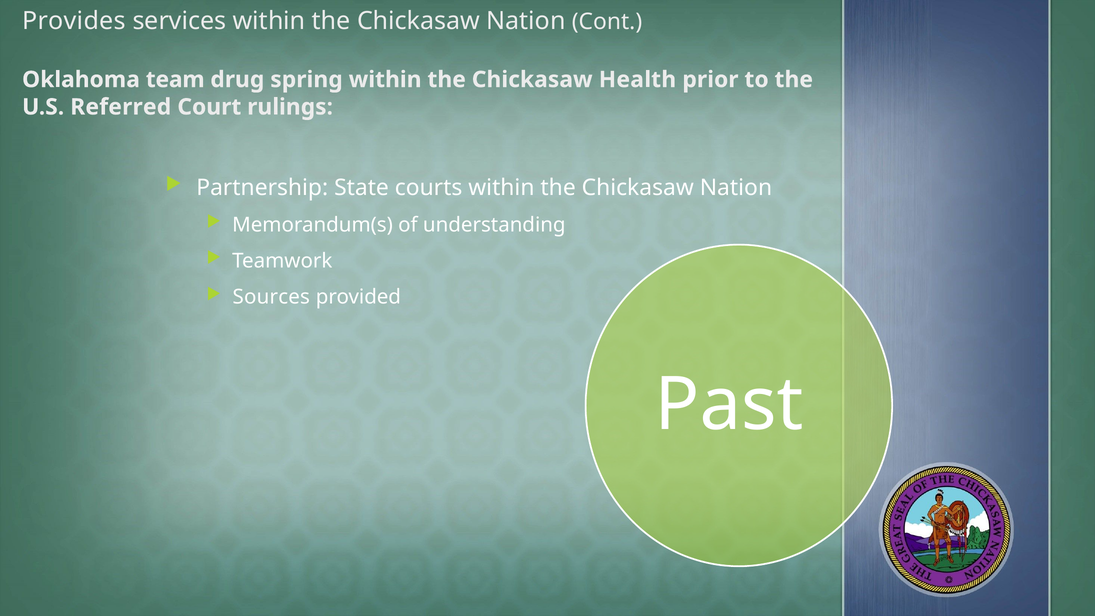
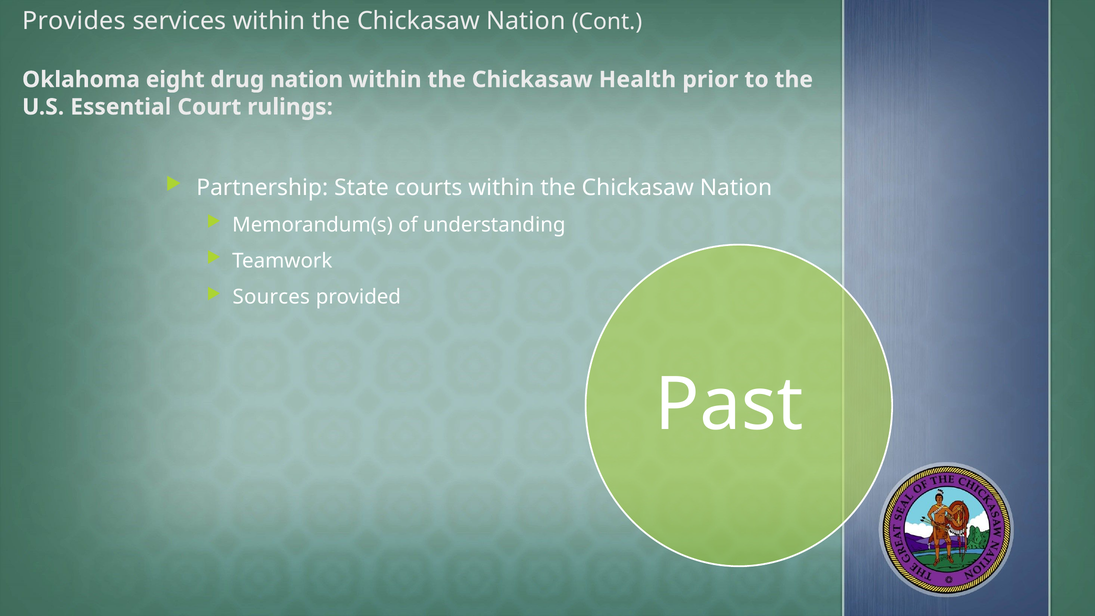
team: team -> eight
drug spring: spring -> nation
Referred: Referred -> Essential
